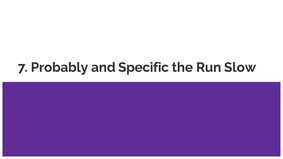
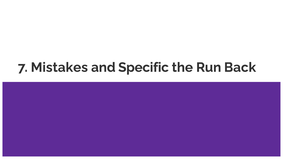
Probably: Probably -> Mistakes
Slow: Slow -> Back
